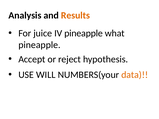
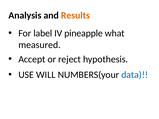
juice: juice -> label
pineapple at (39, 45): pineapple -> measured
data colour: orange -> blue
